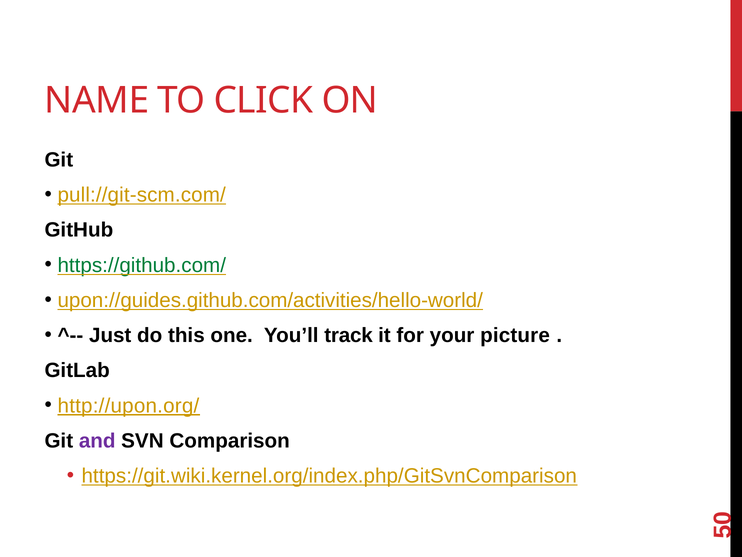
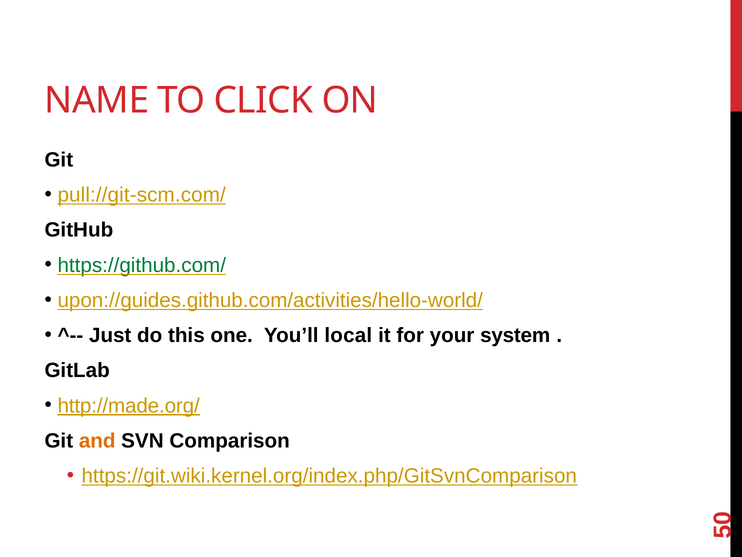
track: track -> local
picture: picture -> system
http://upon.org/: http://upon.org/ -> http://made.org/
and colour: purple -> orange
